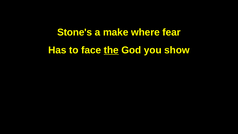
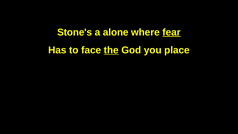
make: make -> alone
fear underline: none -> present
show: show -> place
